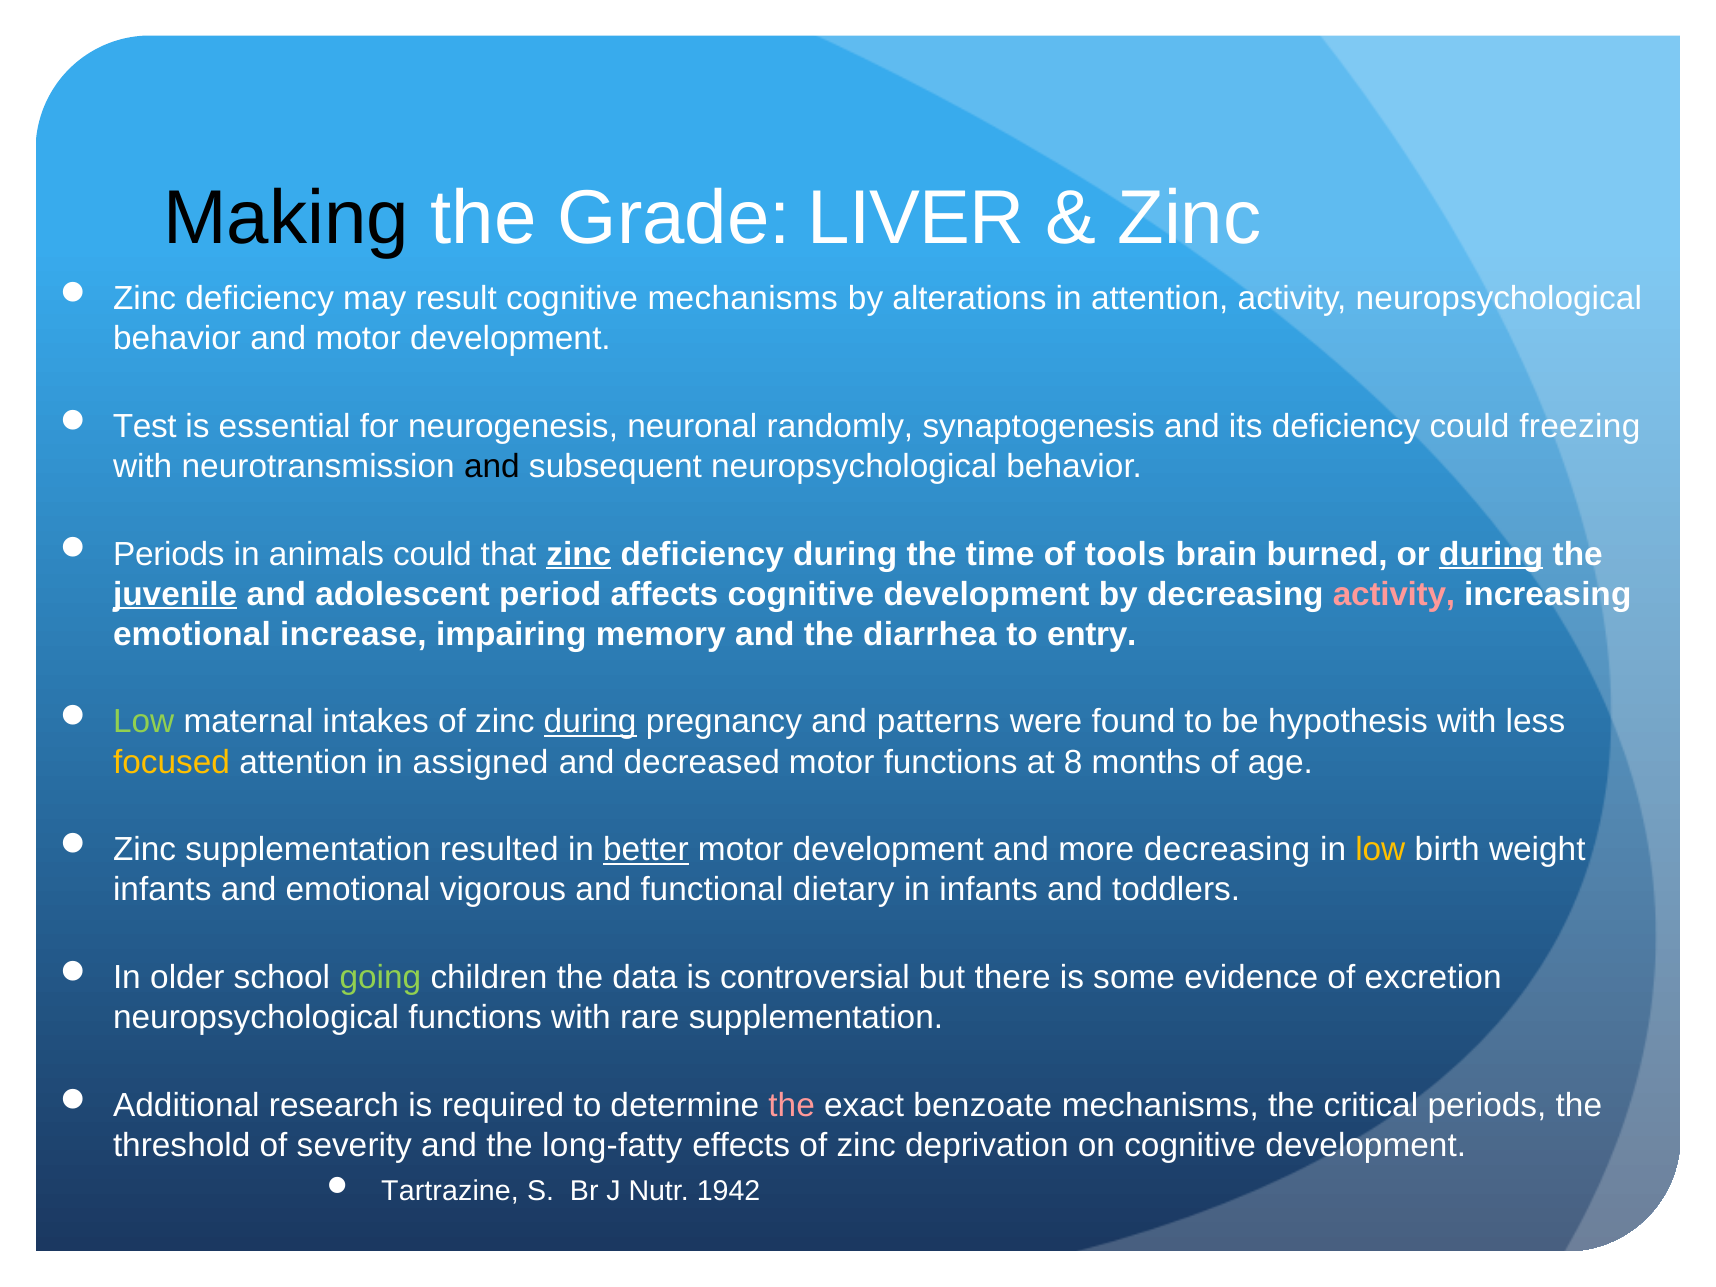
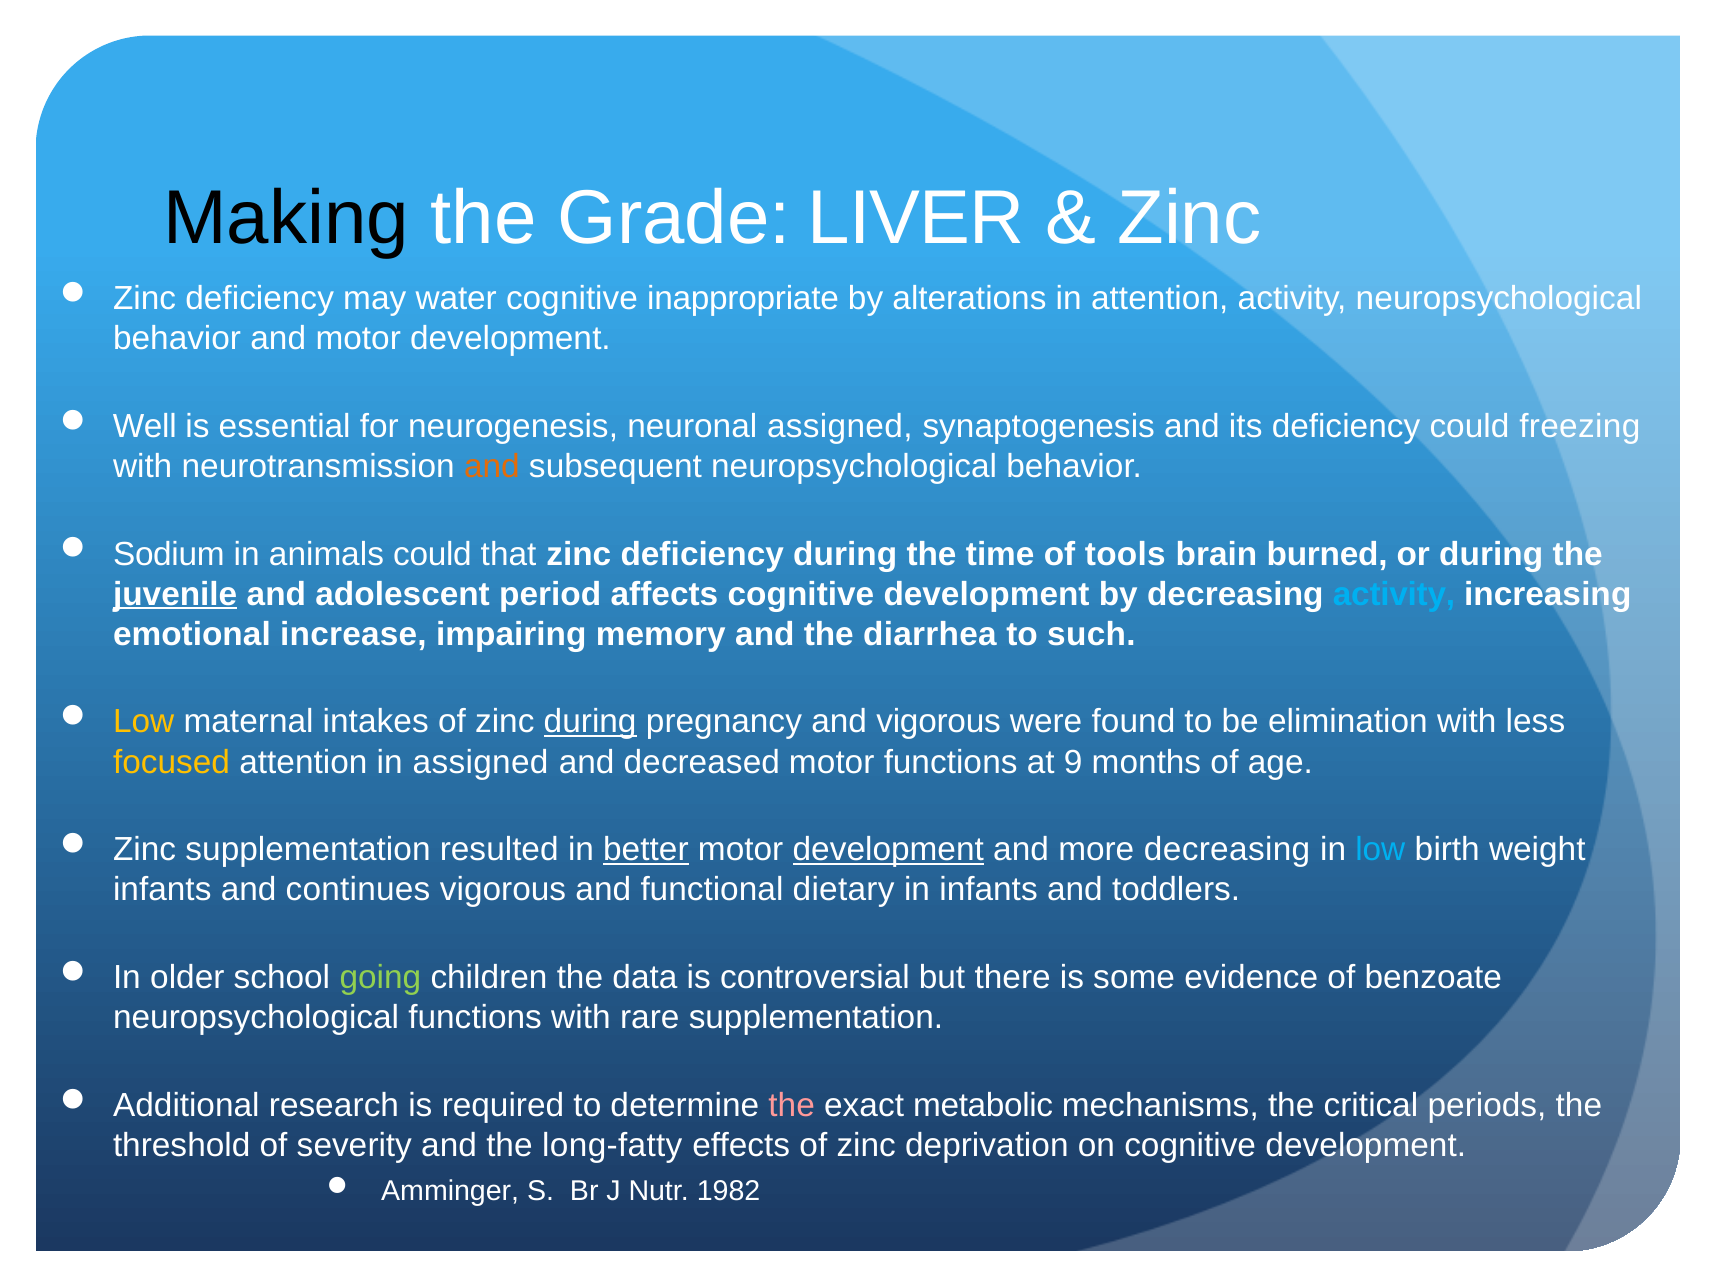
result: result -> water
cognitive mechanisms: mechanisms -> inappropriate
Test: Test -> Well
neuronal randomly: randomly -> assigned
and at (492, 466) colour: black -> orange
Periods at (169, 554): Periods -> Sodium
zinc at (579, 554) underline: present -> none
during at (1491, 554) underline: present -> none
activity at (1394, 594) colour: pink -> light blue
entry: entry -> such
Low at (144, 722) colour: light green -> yellow
and patterns: patterns -> vigorous
hypothesis: hypothesis -> elimination
8: 8 -> 9
development at (888, 850) underline: none -> present
low at (1380, 850) colour: yellow -> light blue
and emotional: emotional -> continues
excretion: excretion -> benzoate
benzoate: benzoate -> metabolic
Tartrazine: Tartrazine -> Amminger
1942: 1942 -> 1982
